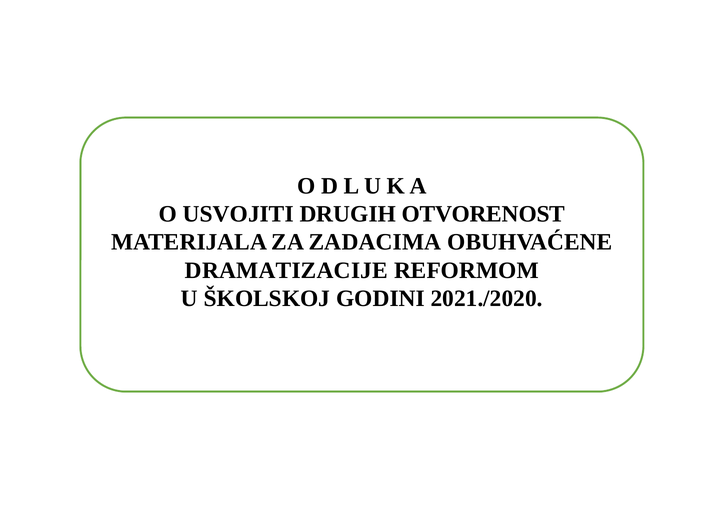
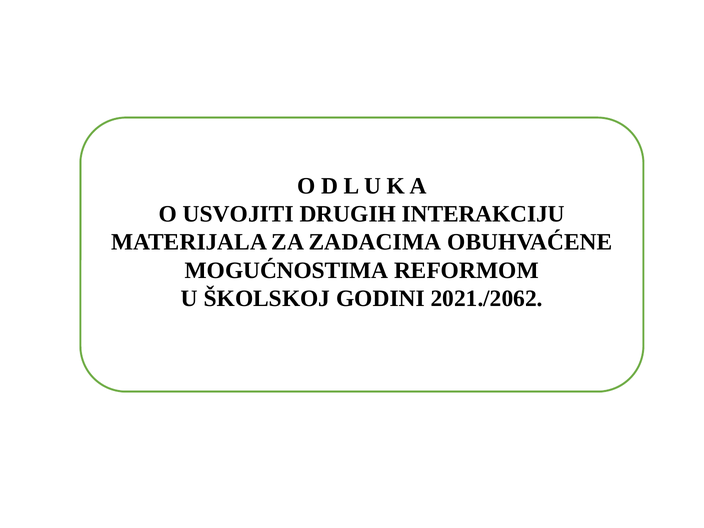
OTVORENOST: OTVORENOST -> INTERAKCIJU
DRAMATIZACIJE: DRAMATIZACIJE -> MOGUĆNOSTIMA
2021./2020: 2021./2020 -> 2021./2062
